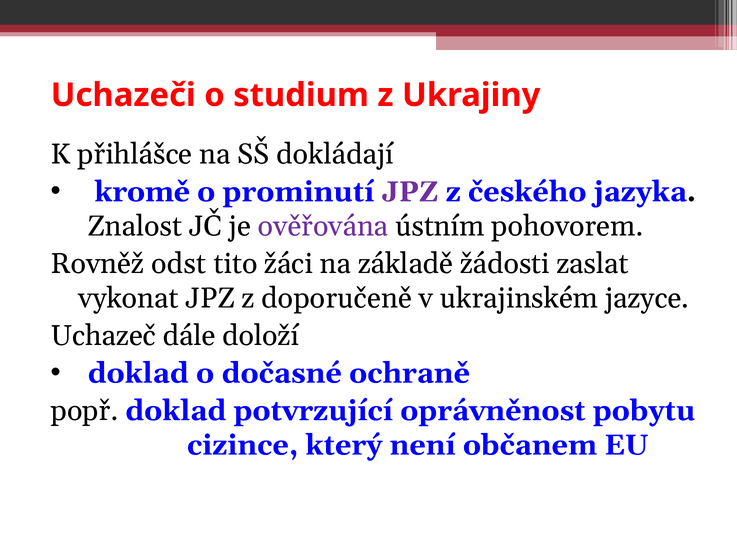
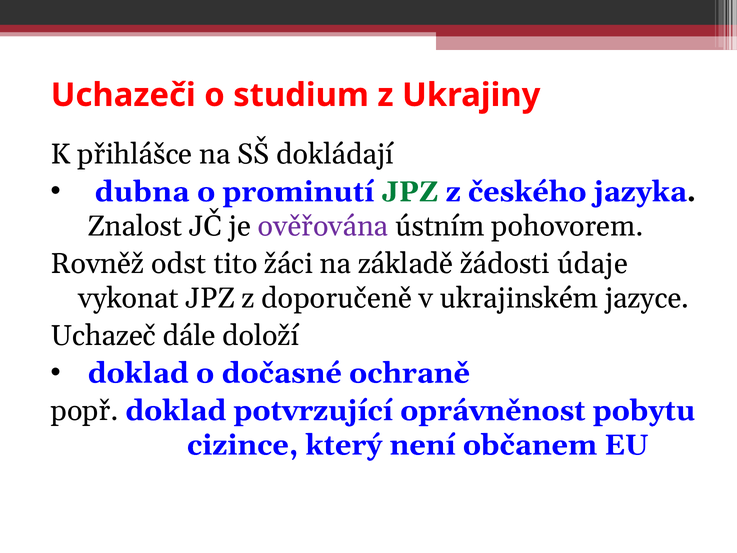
kromě: kromě -> dubna
JPZ at (410, 192) colour: purple -> green
zaslat: zaslat -> údaje
